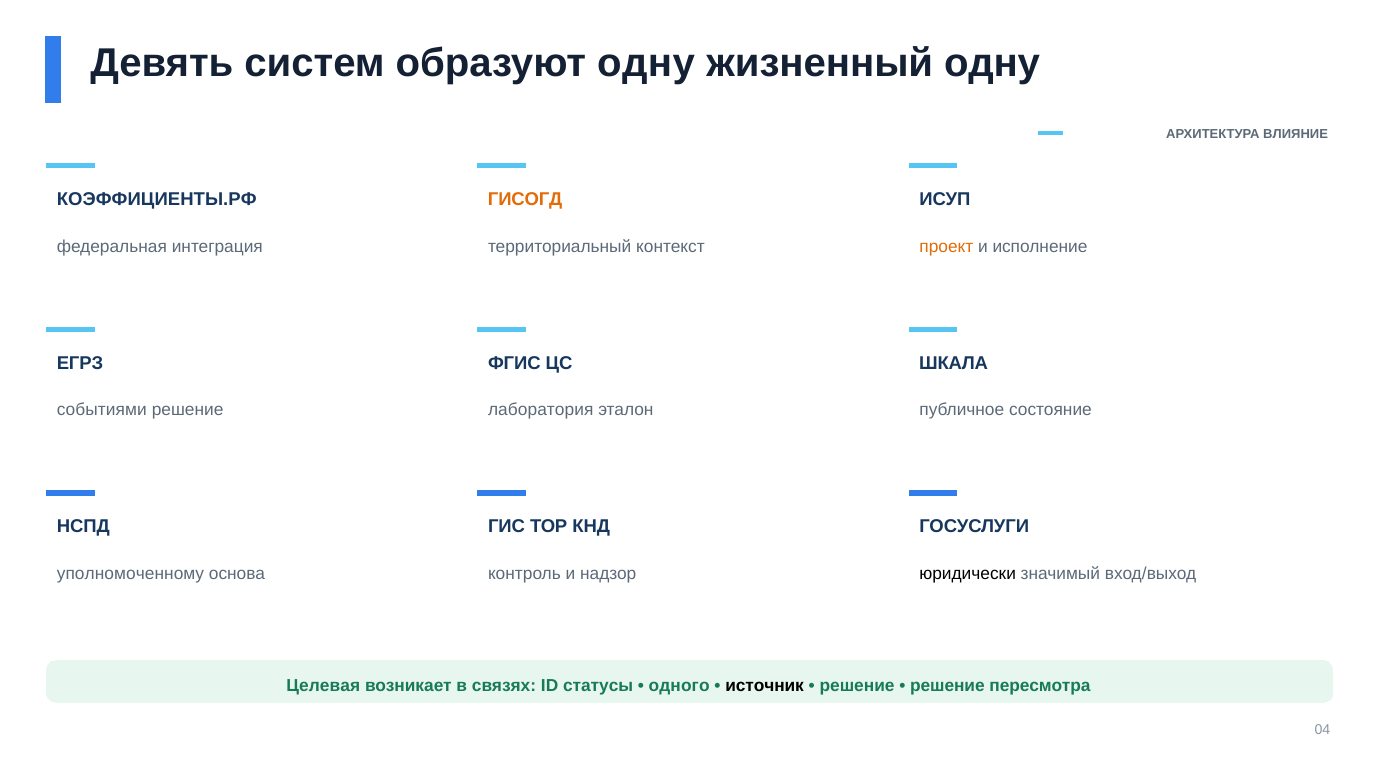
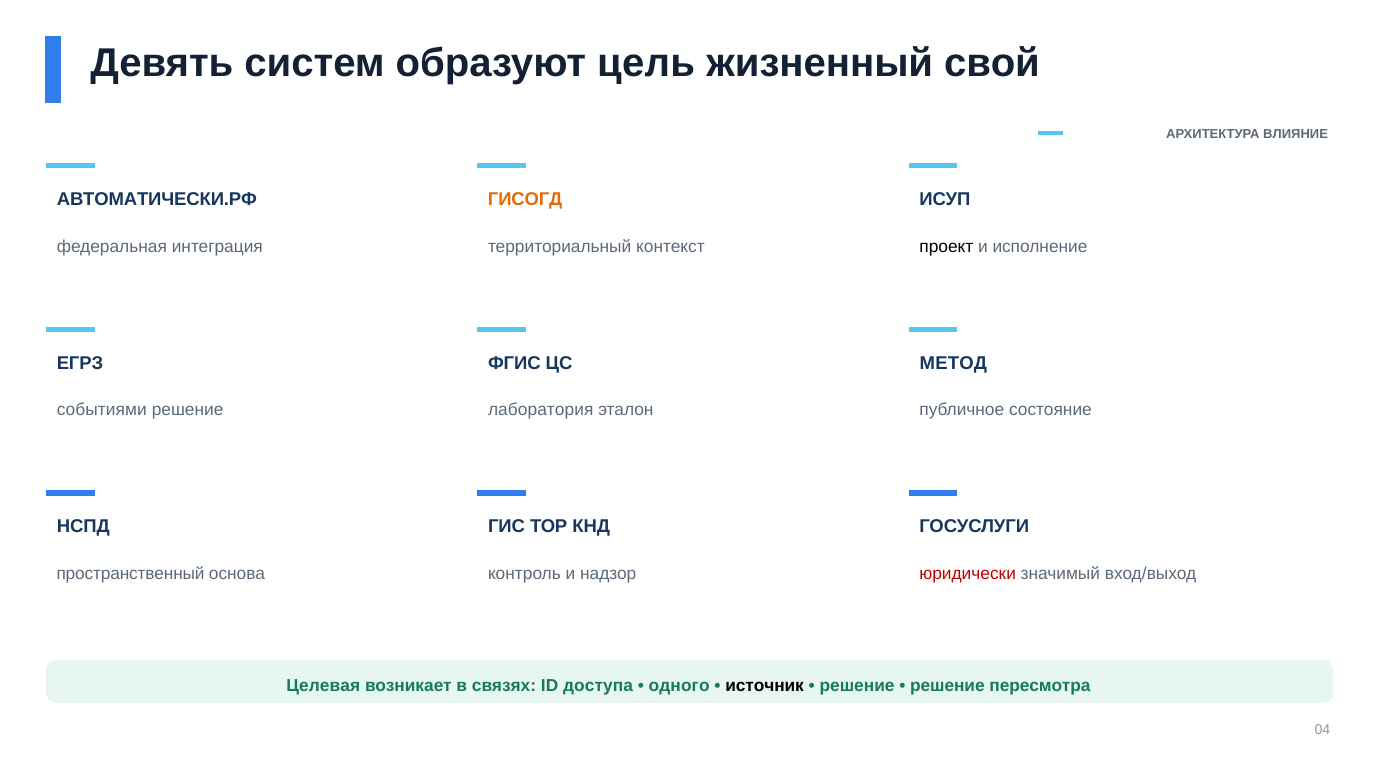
образуют одну: одну -> цель
жизненный одну: одну -> свой
КОЭФФИЦИЕНТЫ.РФ: КОЭФФИЦИЕНТЫ.РФ -> АВТОМАТИЧЕСКИ.РФ
проект colour: orange -> black
ШКАЛА: ШКАЛА -> МЕТОД
уполномоченному: уполномоченному -> пространственный
юридически colour: black -> red
статусы: статусы -> доступа
